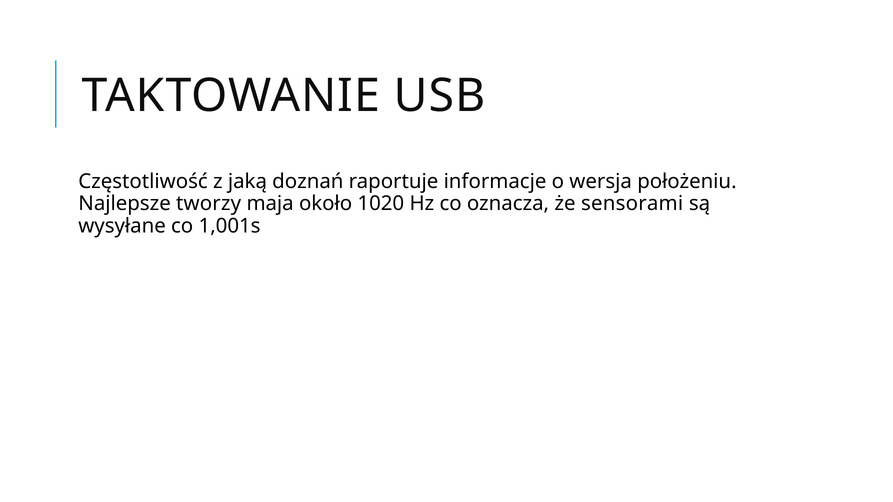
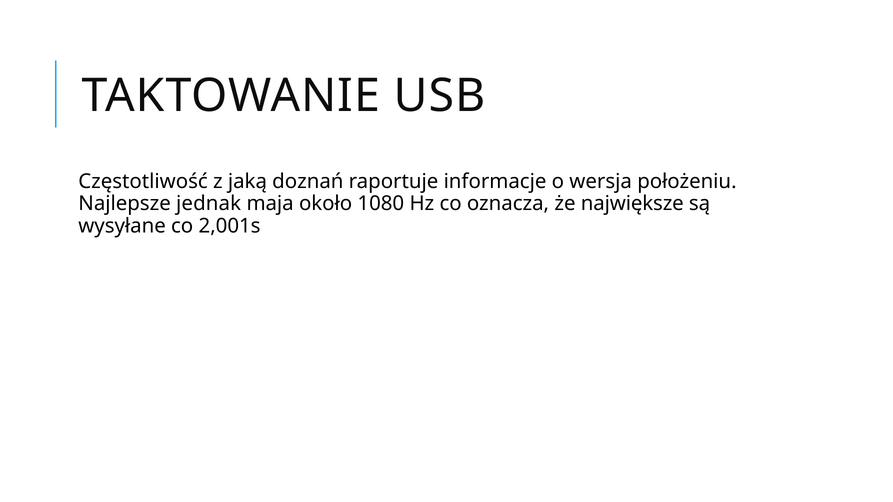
tworzy: tworzy -> jednak
1020: 1020 -> 1080
sensorami: sensorami -> największe
1,001s: 1,001s -> 2,001s
